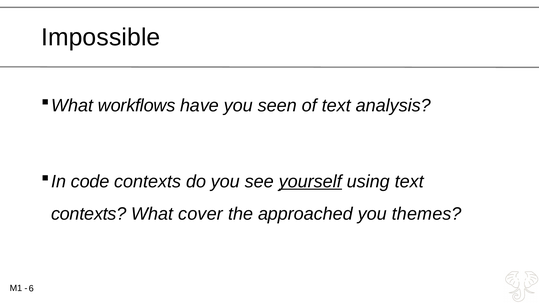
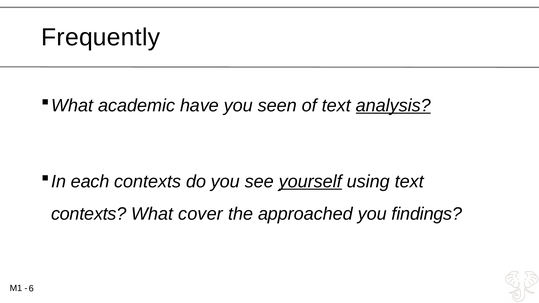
Impossible: Impossible -> Frequently
workflows: workflows -> academic
analysis underline: none -> present
code: code -> each
themes: themes -> findings
